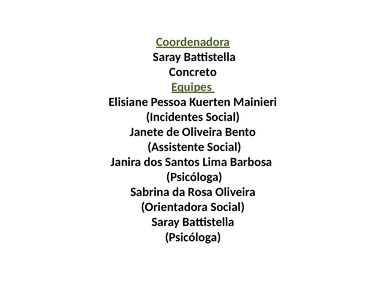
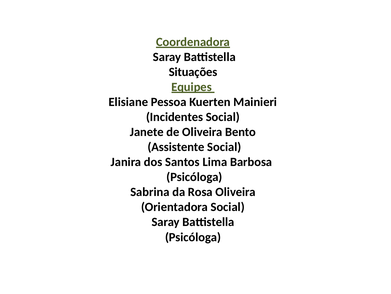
Concreto: Concreto -> Situações
